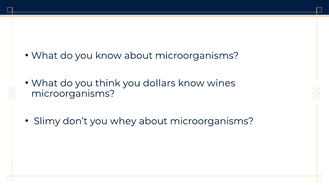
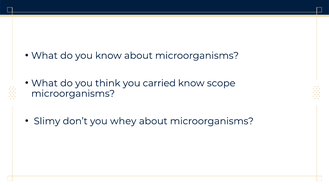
dollars: dollars -> carried
wines: wines -> scope
